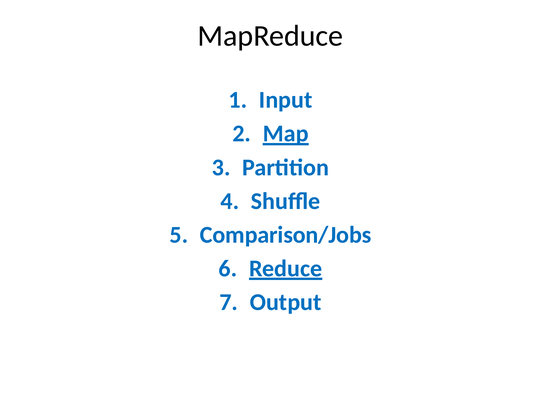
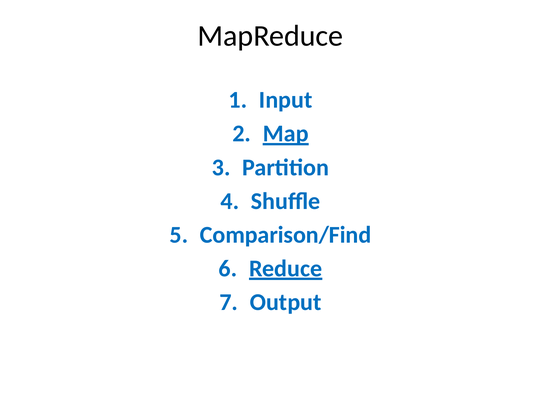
Comparison/Jobs: Comparison/Jobs -> Comparison/Find
